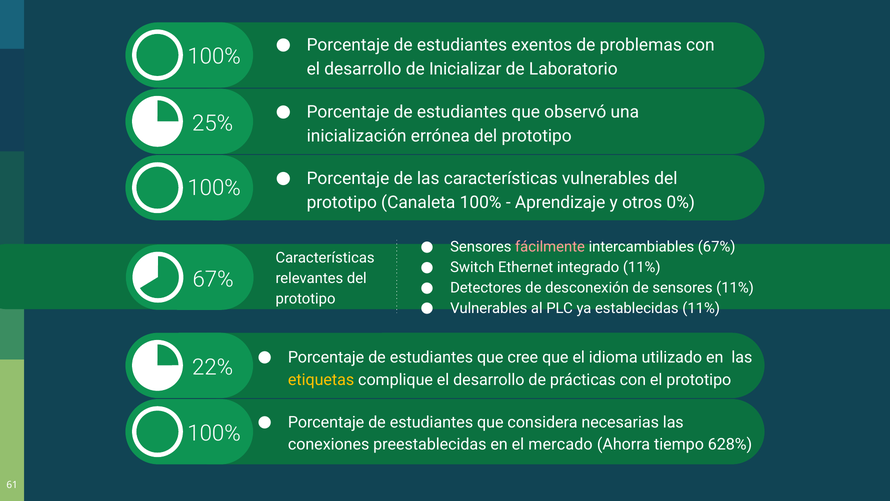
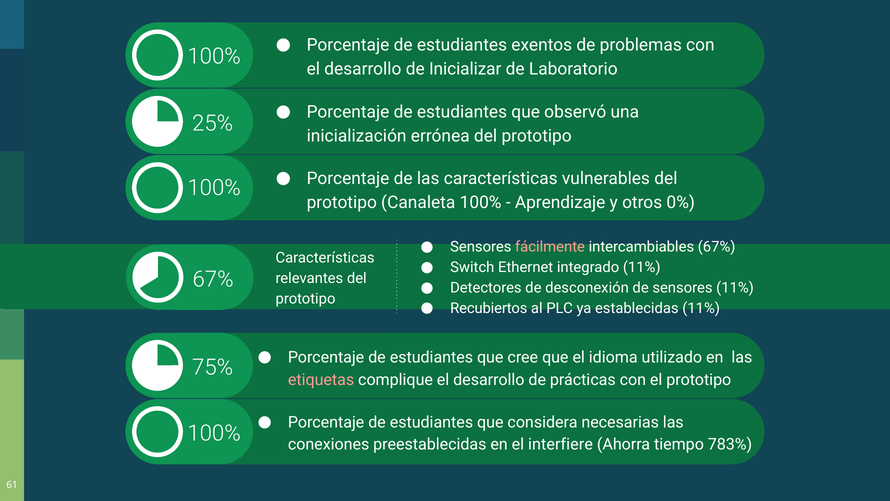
Vulnerables at (489, 308): Vulnerables -> Recubiertos
22%: 22% -> 75%
etiquetas colour: yellow -> pink
mercado: mercado -> interfiere
628%: 628% -> 783%
